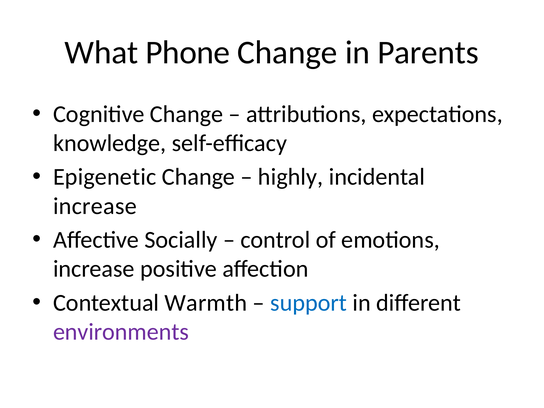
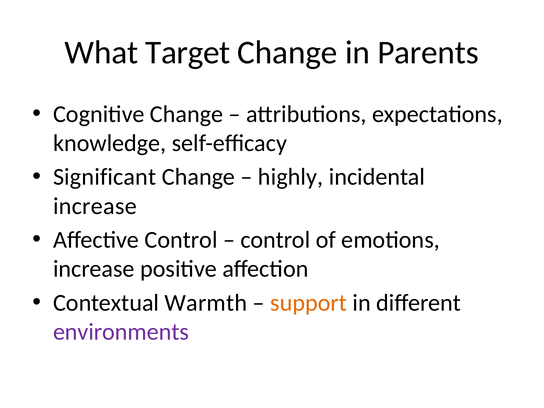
Phone: Phone -> Target
Epigenetic: Epigenetic -> Significant
Affective Socially: Socially -> Control
support colour: blue -> orange
